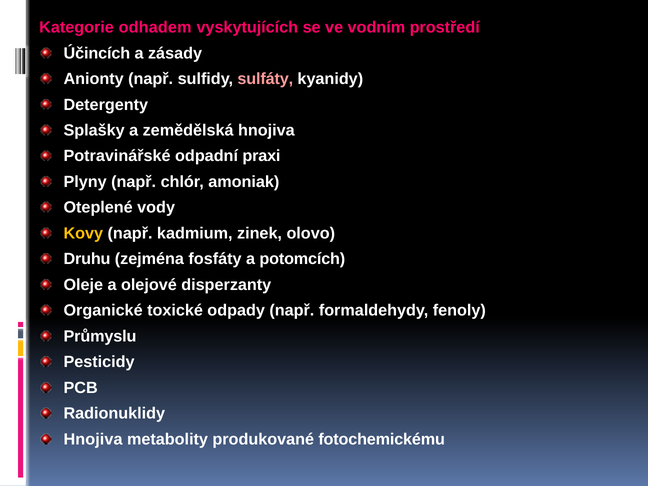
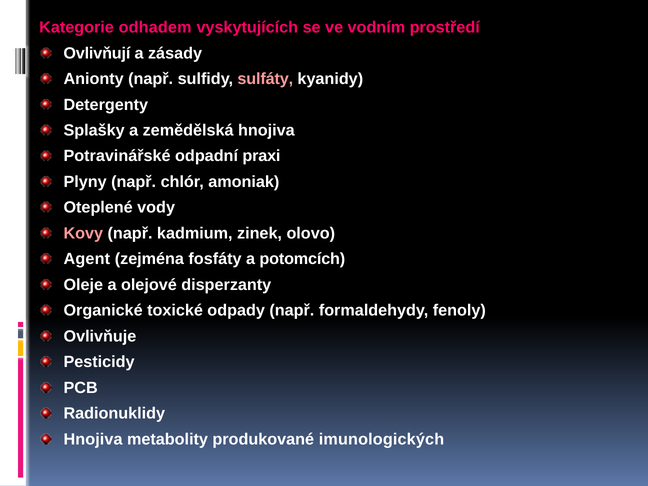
Účincích: Účincích -> Ovlivňují
Kovy colour: yellow -> pink
Druhu: Druhu -> Agent
Průmyslu: Průmyslu -> Ovlivňuje
fotochemickému: fotochemickému -> imunologických
